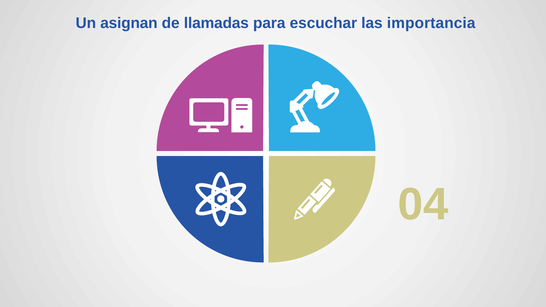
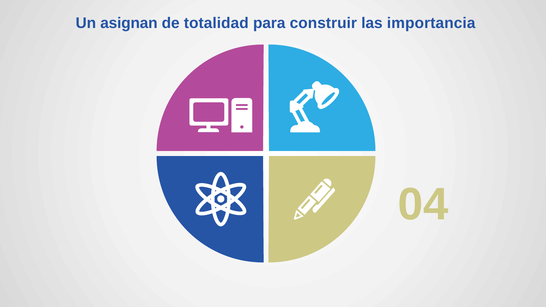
llamadas: llamadas -> totalidad
escuchar: escuchar -> construir
